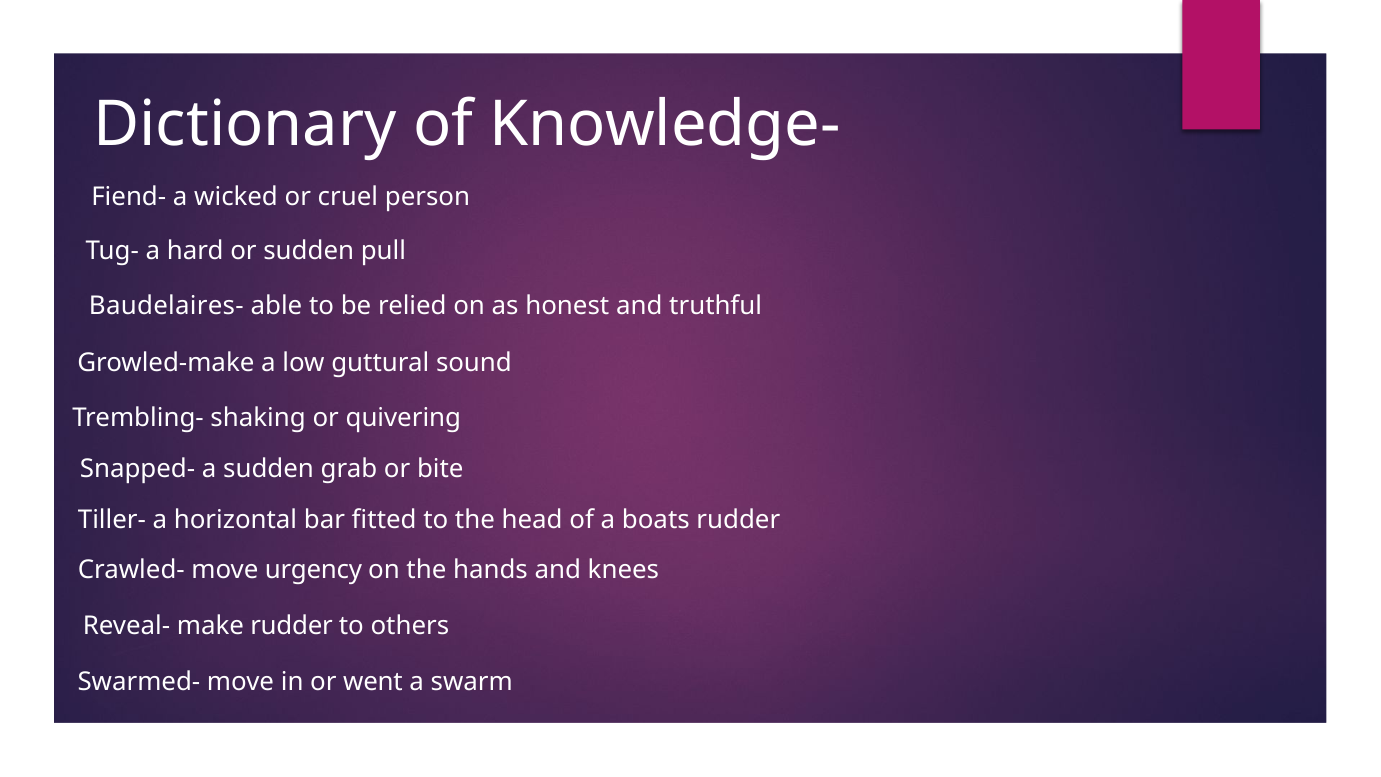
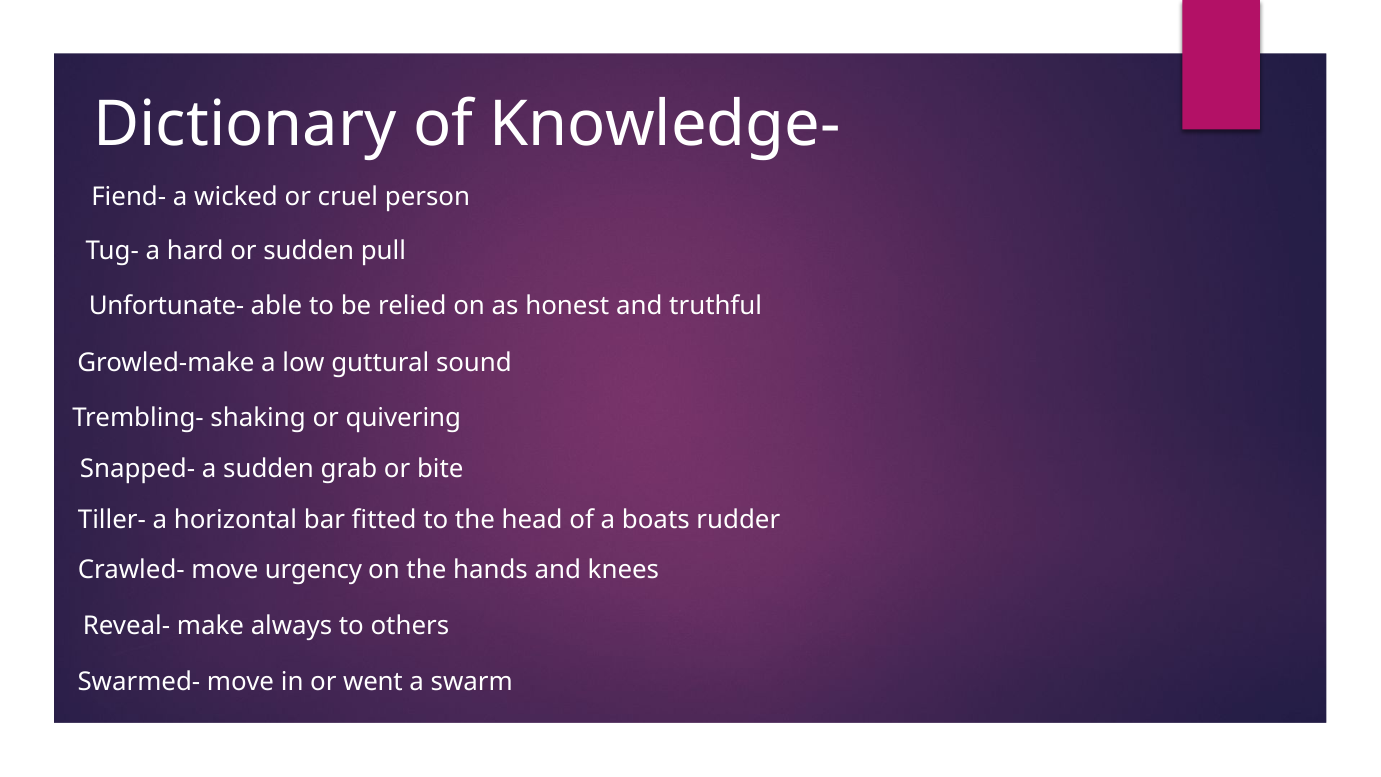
Baudelaires-: Baudelaires- -> Unfortunate-
make rudder: rudder -> always
